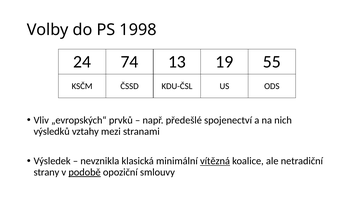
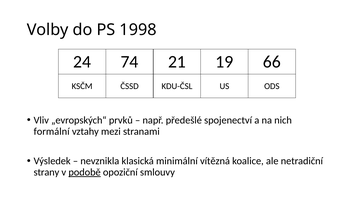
13: 13 -> 21
55: 55 -> 66
výsledků: výsledků -> formální
vítězná underline: present -> none
